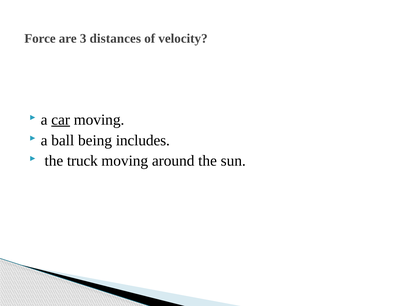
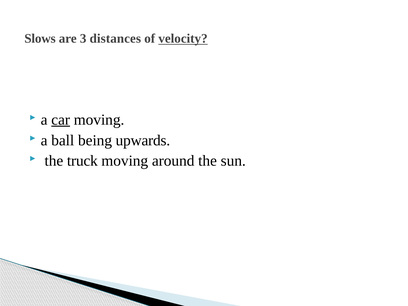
Force: Force -> Slows
velocity underline: none -> present
includes: includes -> upwards
